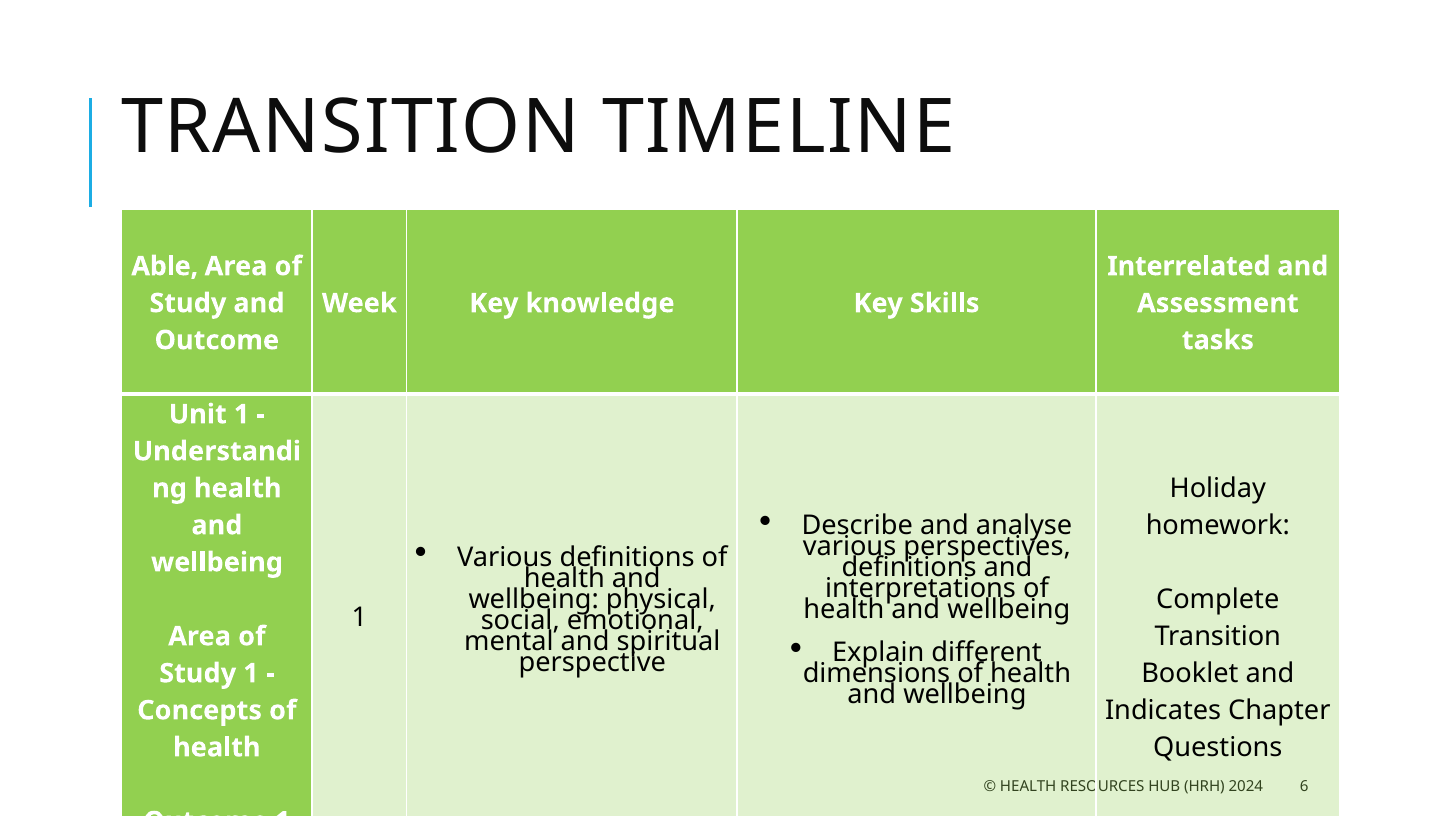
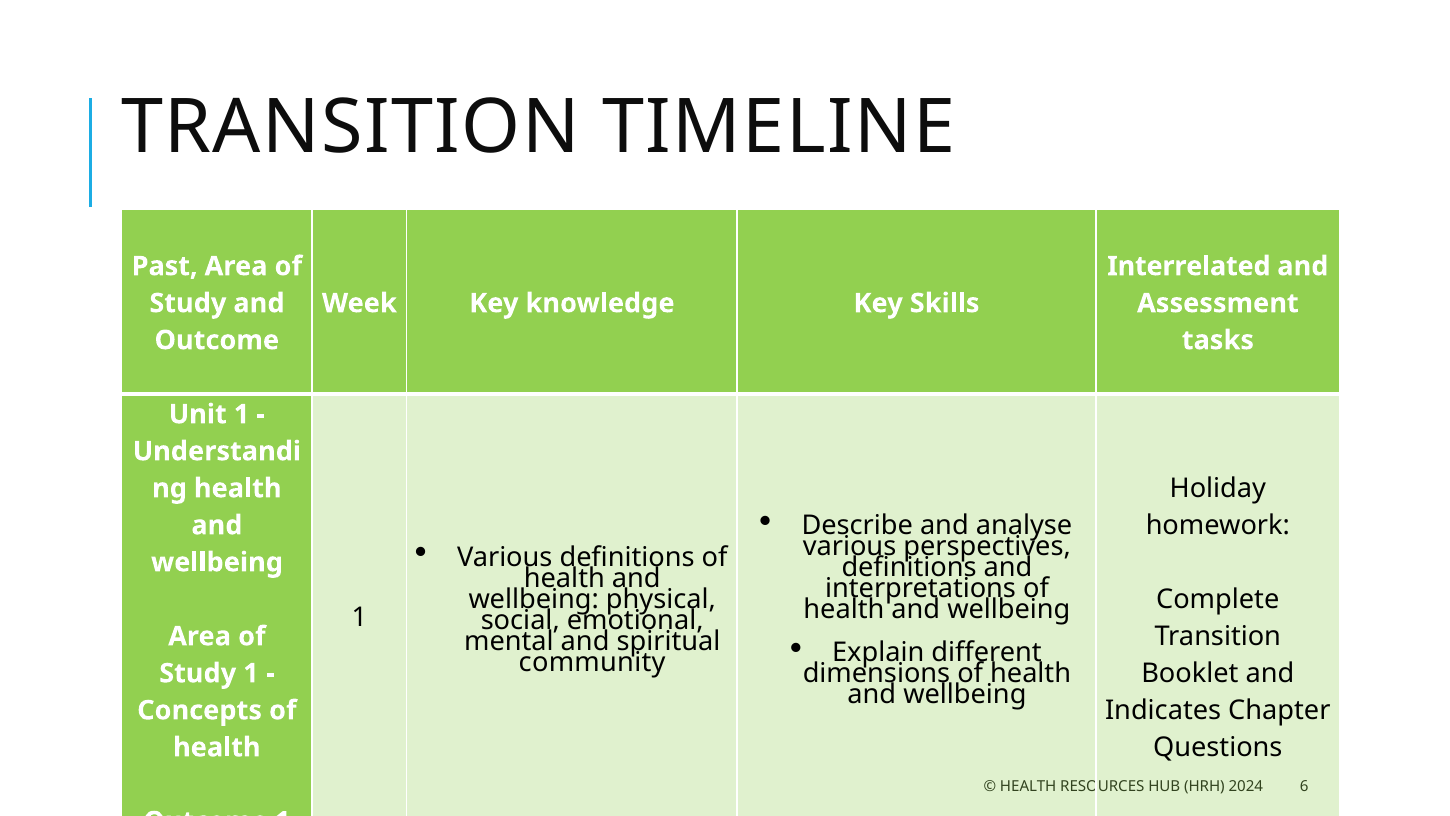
Able: Able -> Past
perspective: perspective -> community
